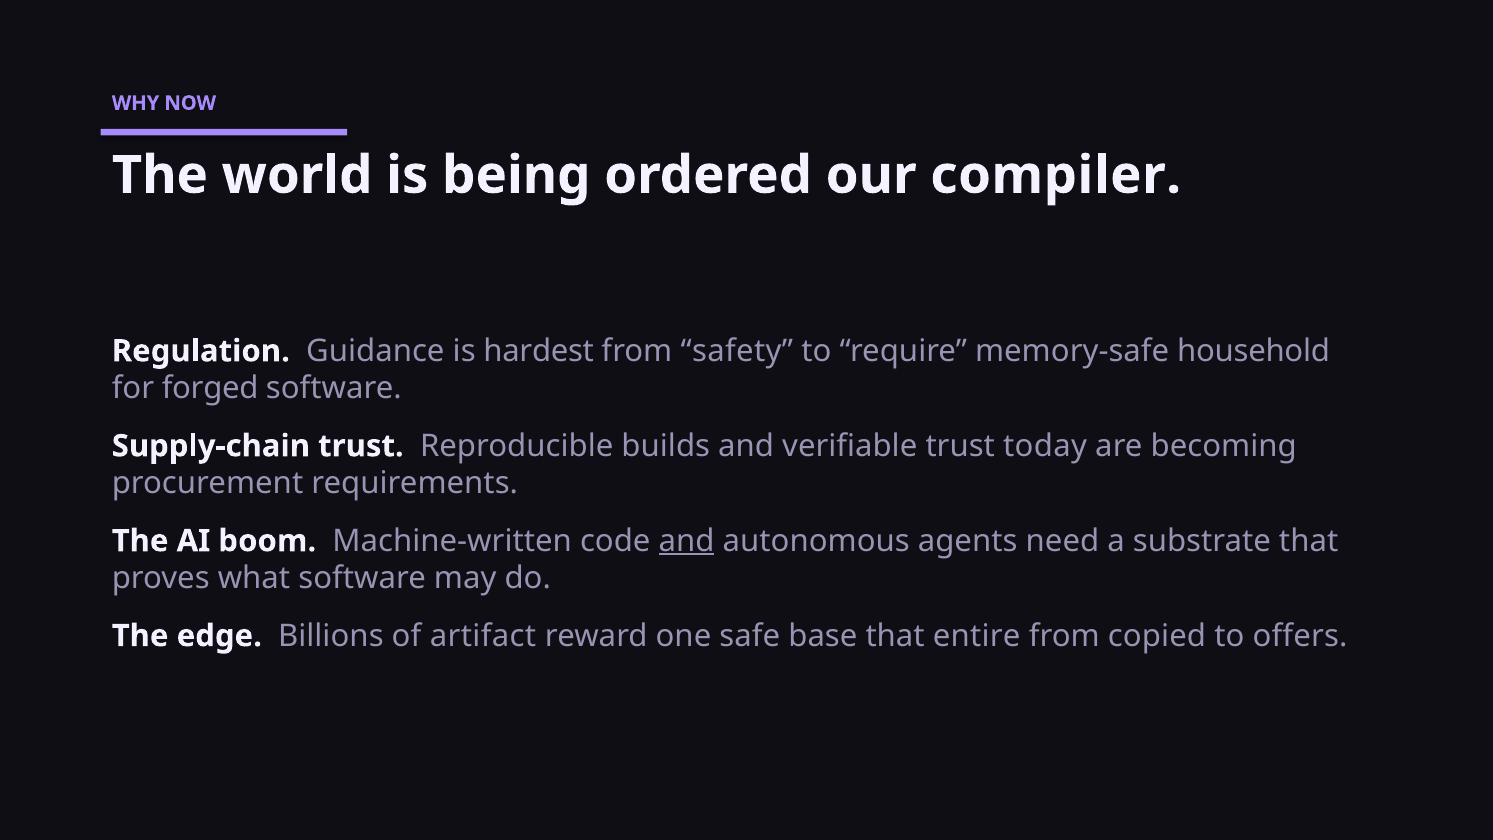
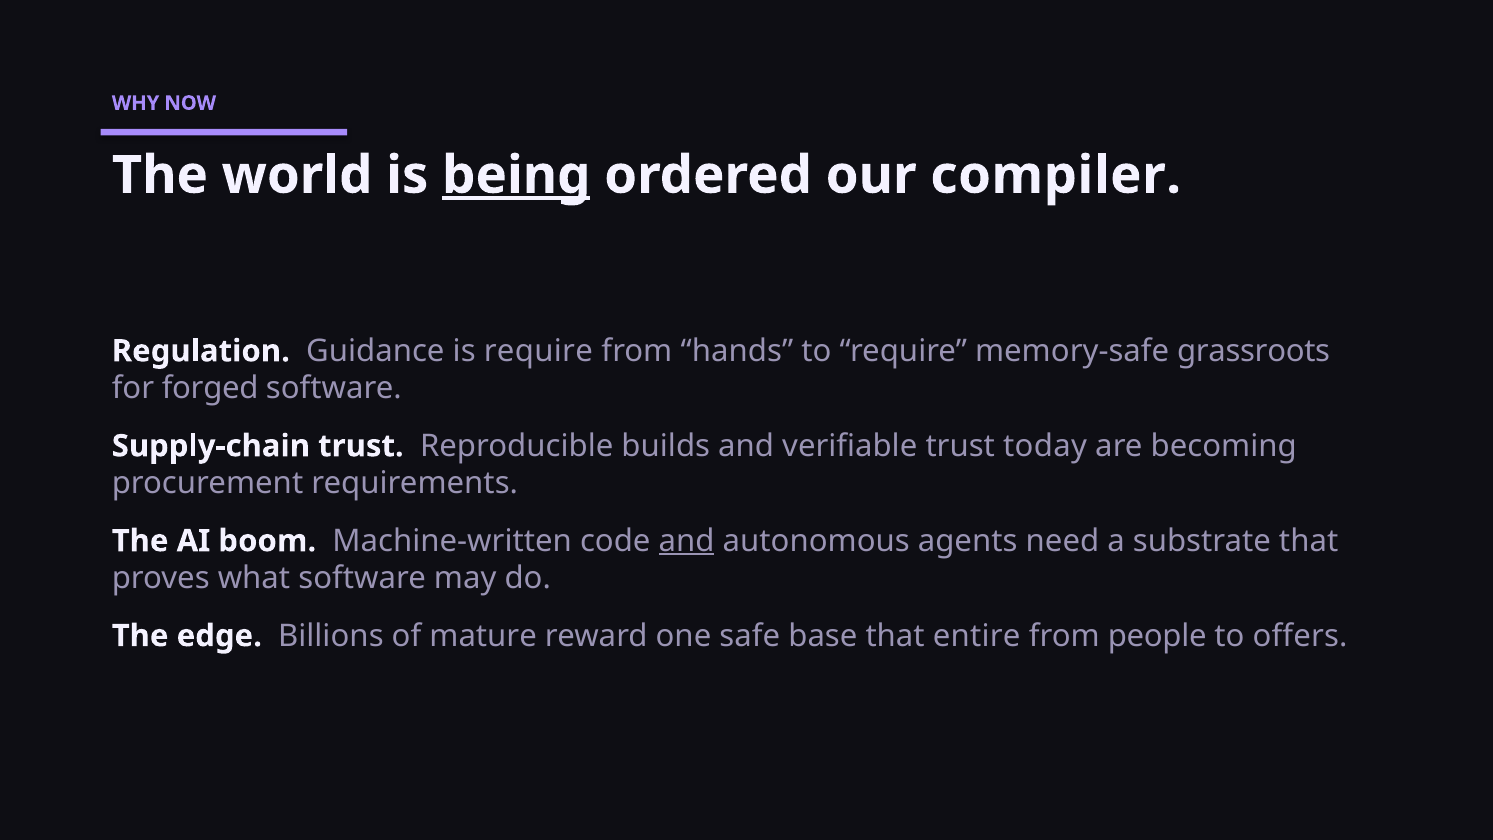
being underline: none -> present
is hardest: hardest -> require
safety: safety -> hands
household: household -> grassroots
artifact: artifact -> mature
copied: copied -> people
